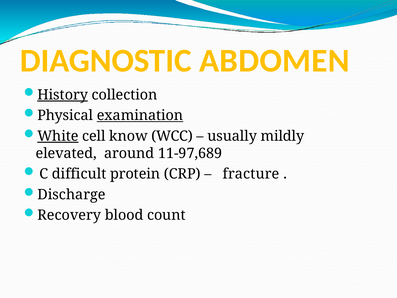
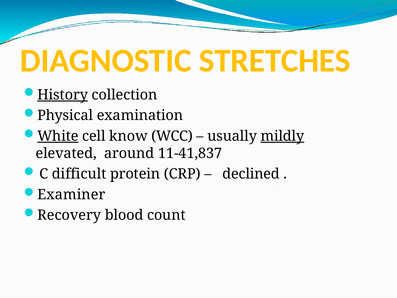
ABDOMEN: ABDOMEN -> STRETCHES
examination underline: present -> none
mildly underline: none -> present
11-97,689: 11-97,689 -> 11-41,837
fracture: fracture -> declined
Discharge: Discharge -> Examiner
